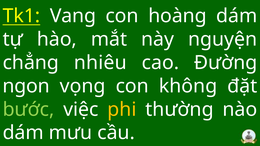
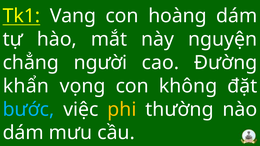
nhiêu: nhiêu -> người
ngon: ngon -> khẩn
bước colour: light green -> light blue
